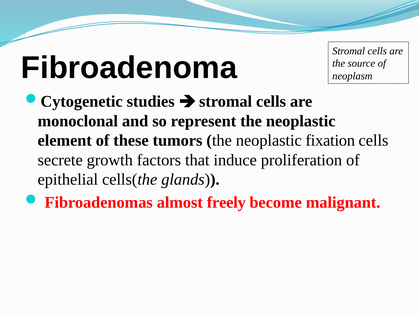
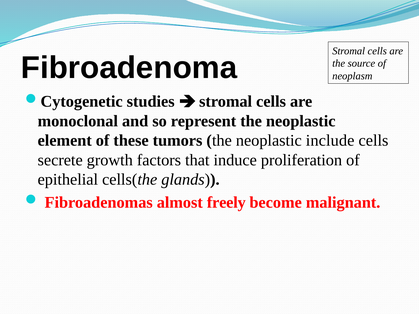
fixation: fixation -> include
